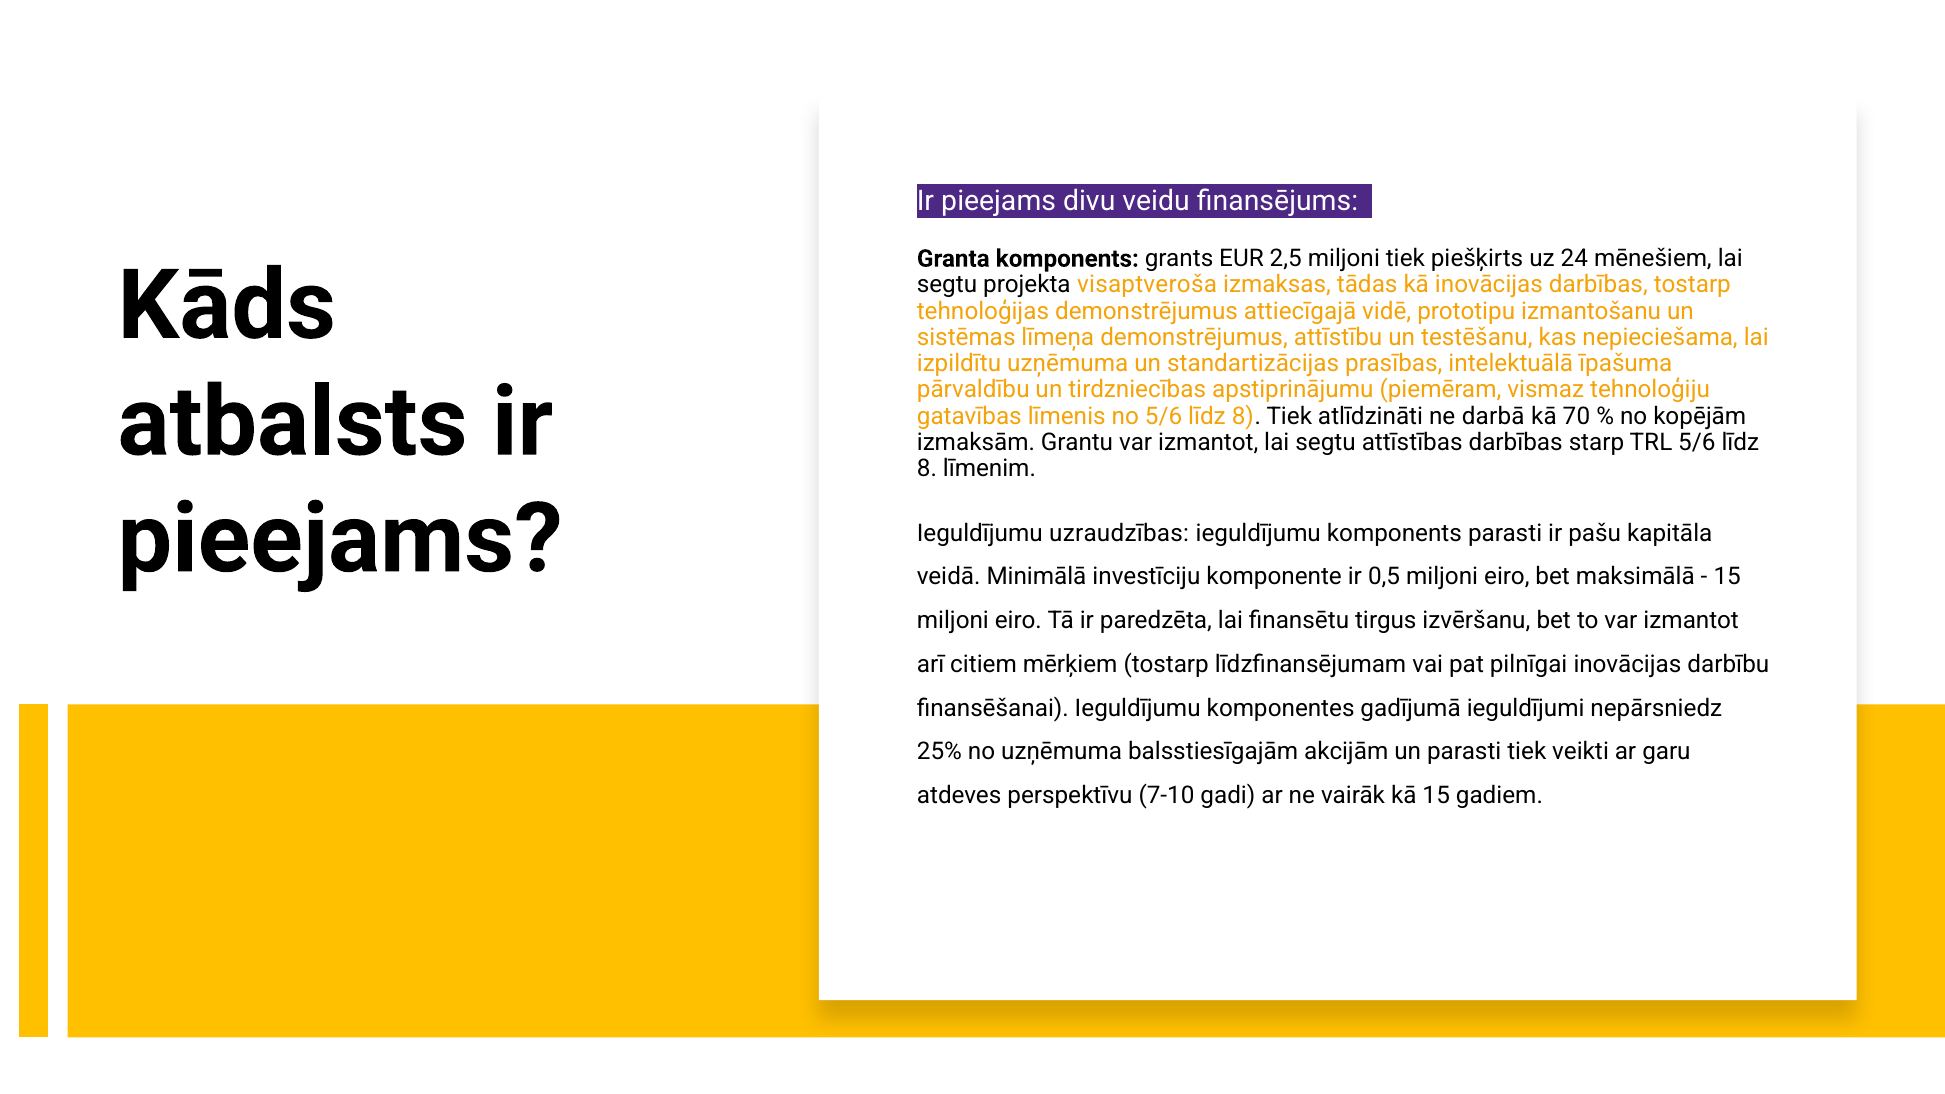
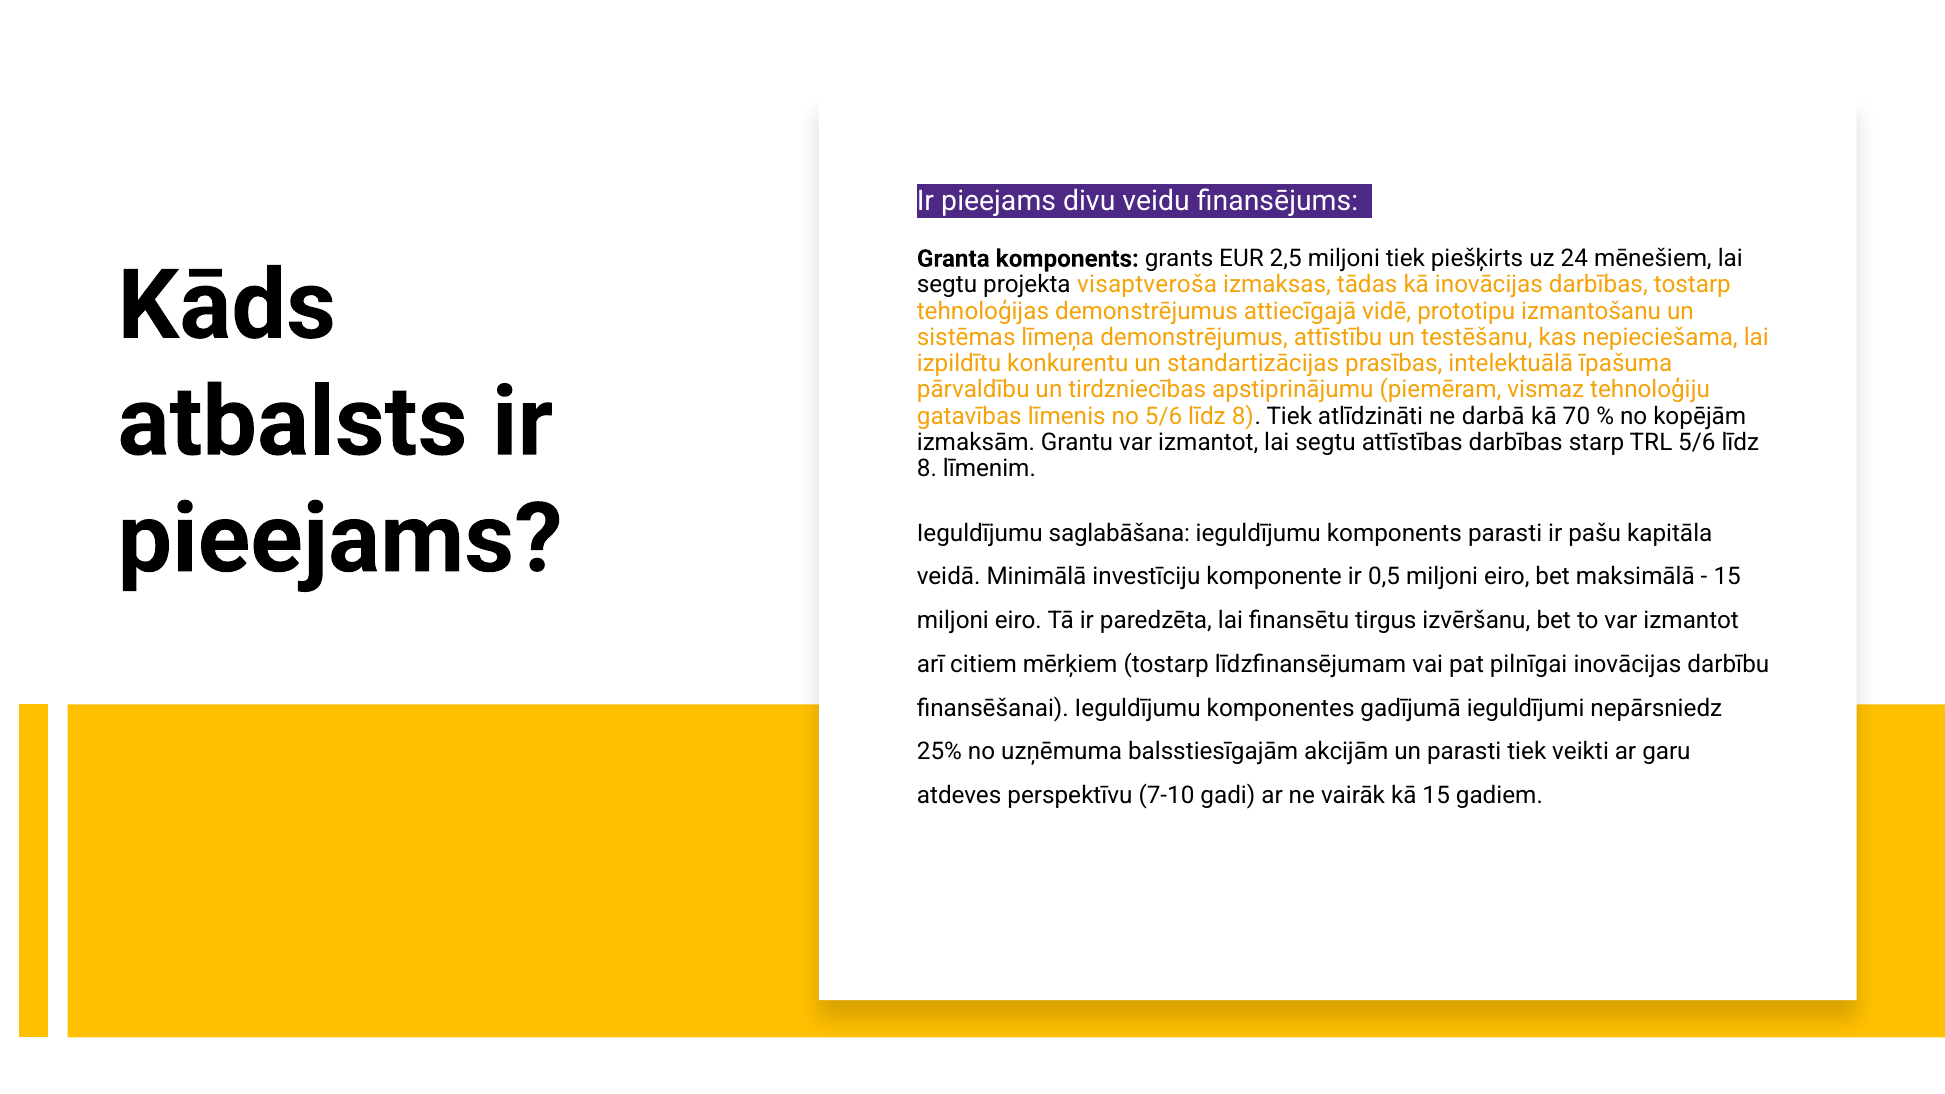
izpildītu uzņēmuma: uzņēmuma -> konkurentu
uzraudzības: uzraudzības -> saglabāšana
